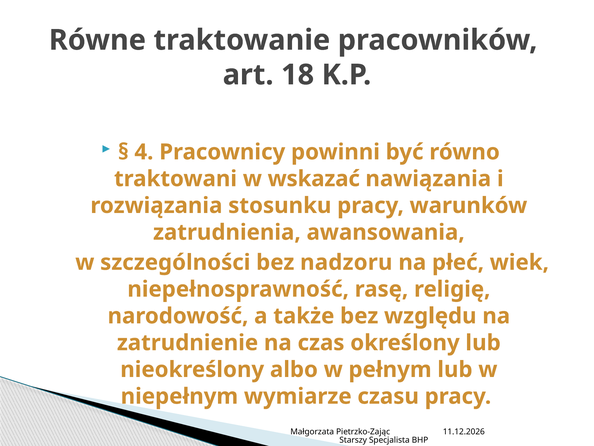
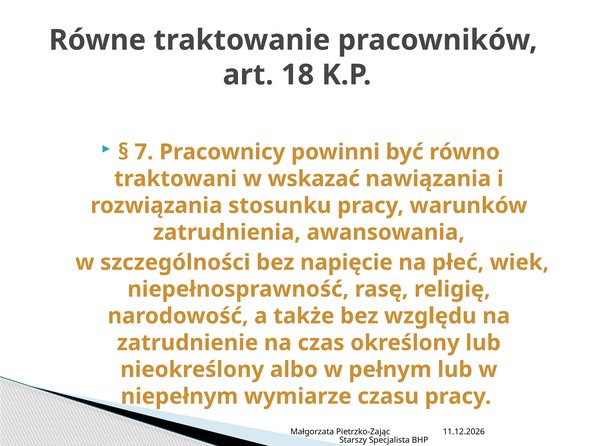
4: 4 -> 7
nadzoru: nadzoru -> napięcie
